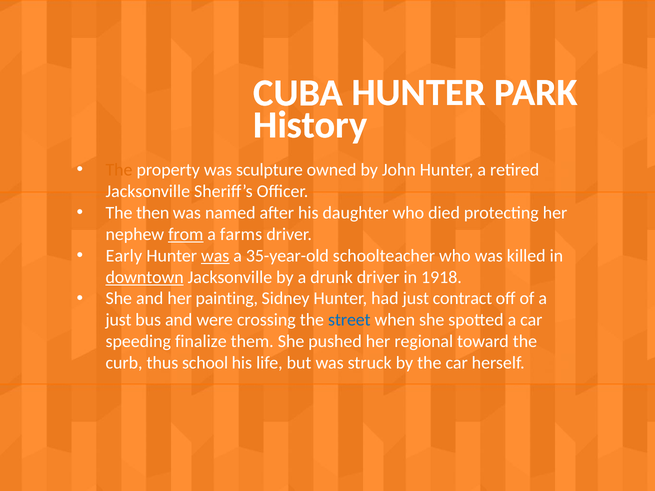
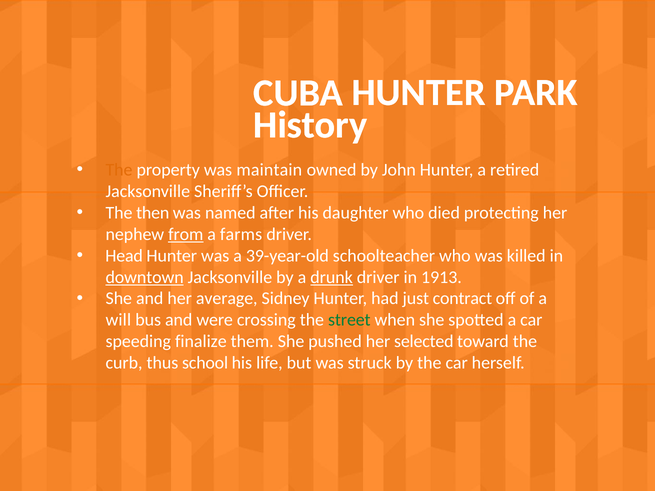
sculpture: sculpture -> maintain
Early: Early -> Head
was at (215, 256) underline: present -> none
35-year-old: 35-year-old -> 39-year-old
drunk underline: none -> present
1918: 1918 -> 1913
painting: painting -> average
just at (118, 320): just -> will
street colour: blue -> green
regional: regional -> selected
